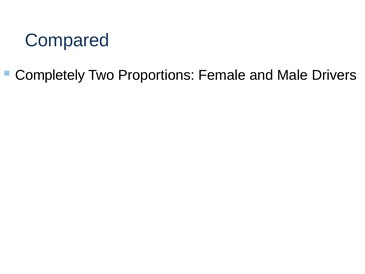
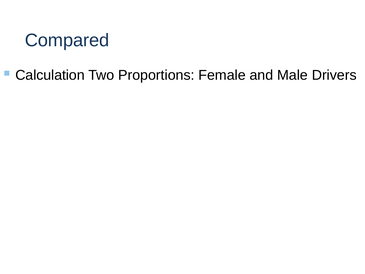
Completely: Completely -> Calculation
